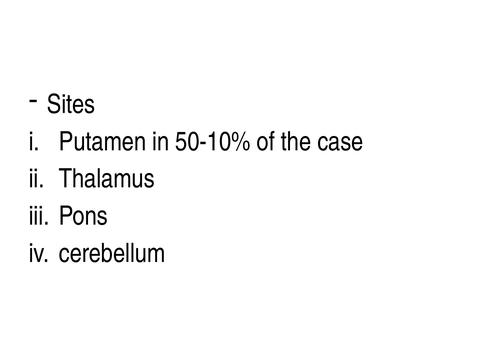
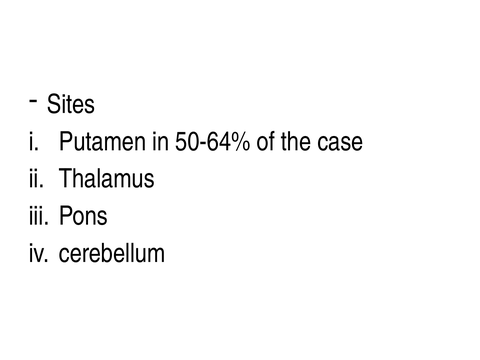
50-10%: 50-10% -> 50-64%
